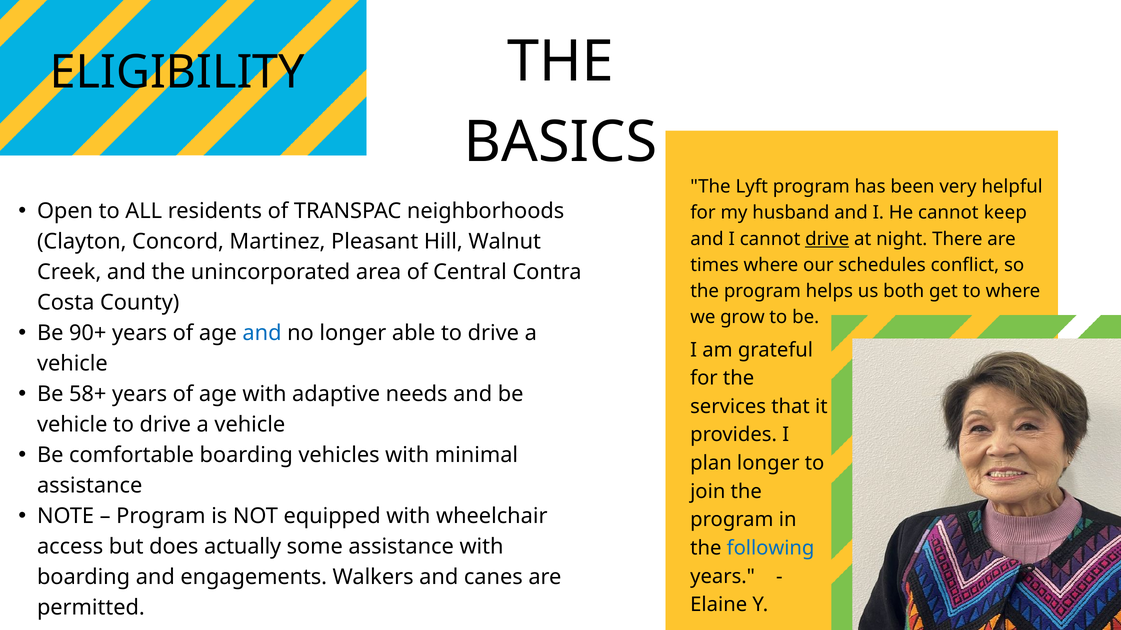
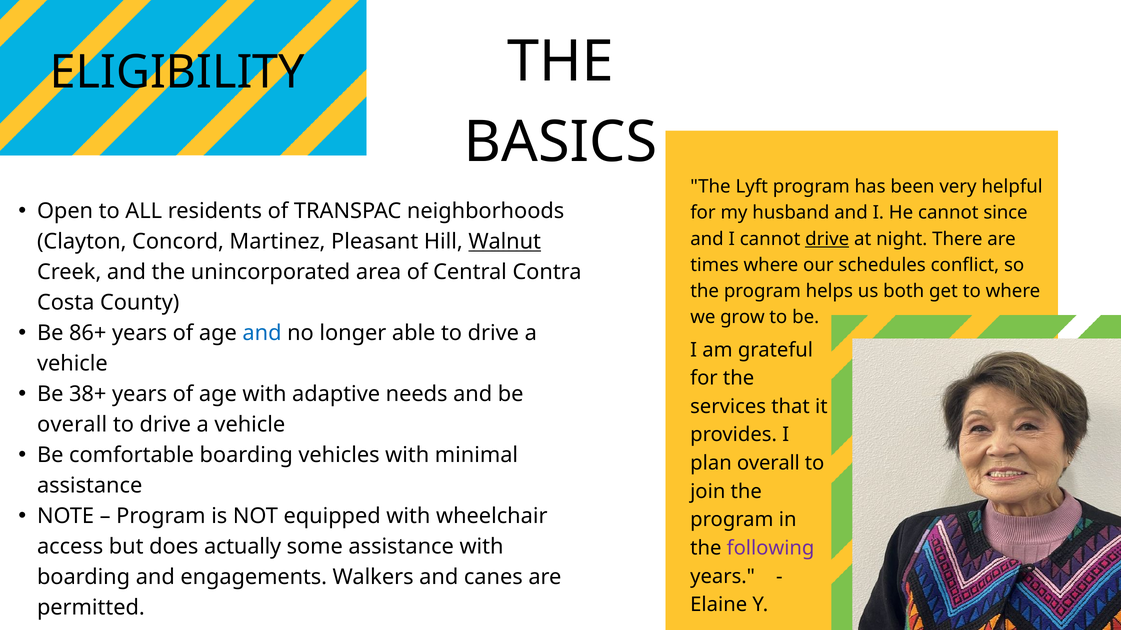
keep: keep -> since
Walnut underline: none -> present
90+: 90+ -> 86+
58+: 58+ -> 38+
vehicle at (72, 425): vehicle -> overall
plan longer: longer -> overall
following colour: blue -> purple
